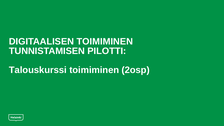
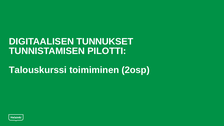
DIGITAALISEN TOIMIMINEN: TOIMIMINEN -> TUNNUKSET
